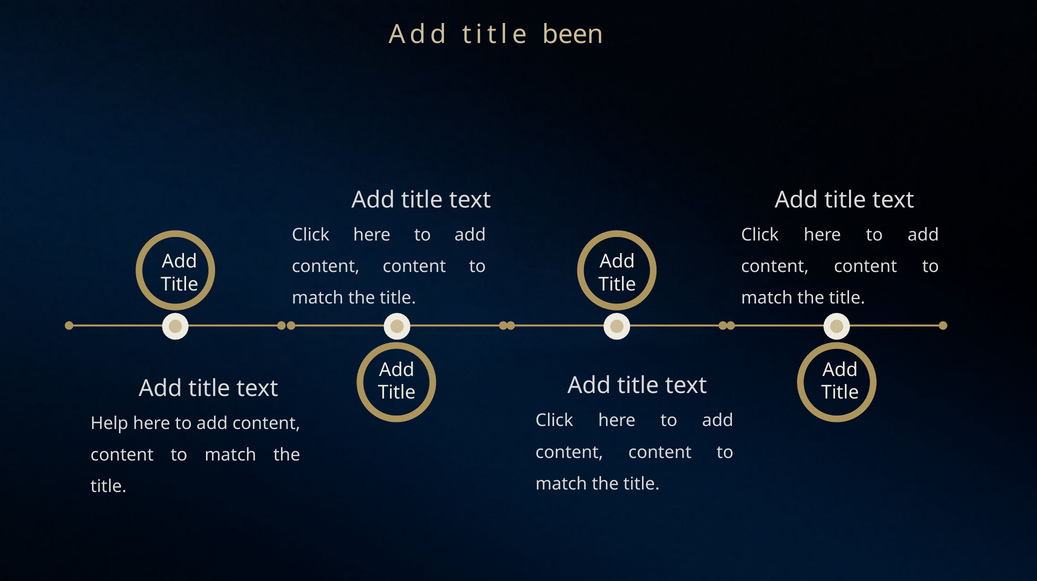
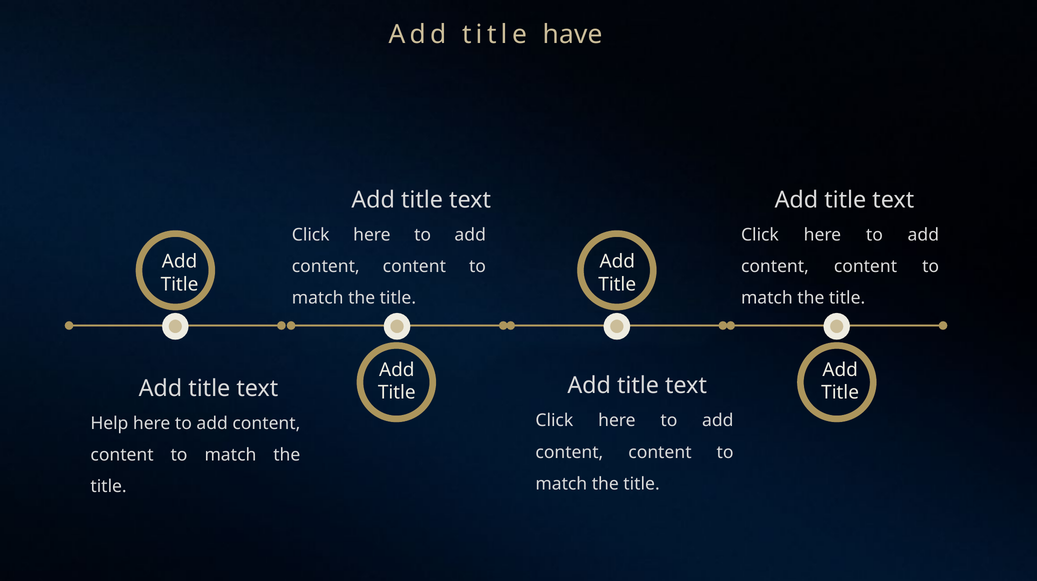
been: been -> have
